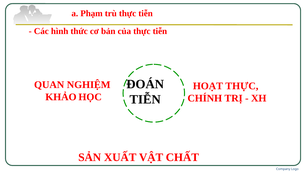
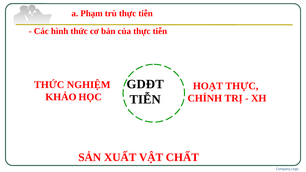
ĐOÁN: ĐOÁN -> GDĐT
QUAN at (49, 85): QUAN -> THỨC
